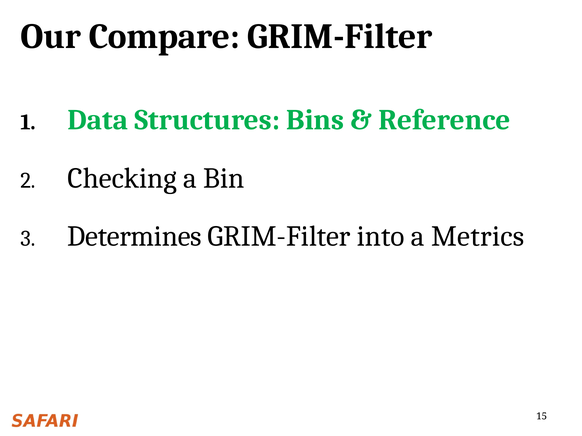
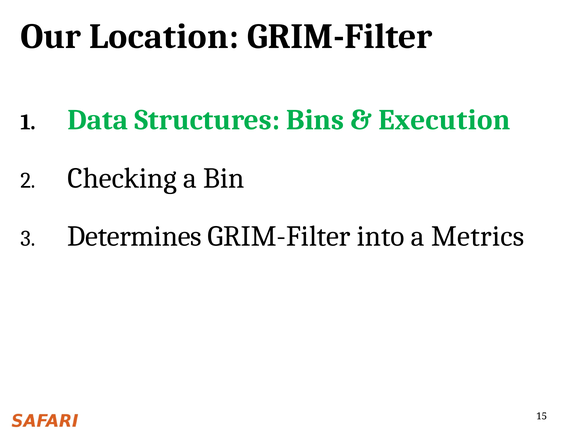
Compare: Compare -> Location
Reference: Reference -> Execution
